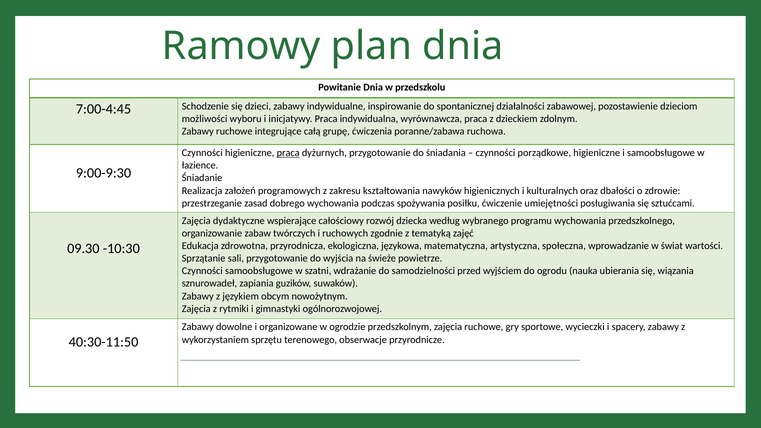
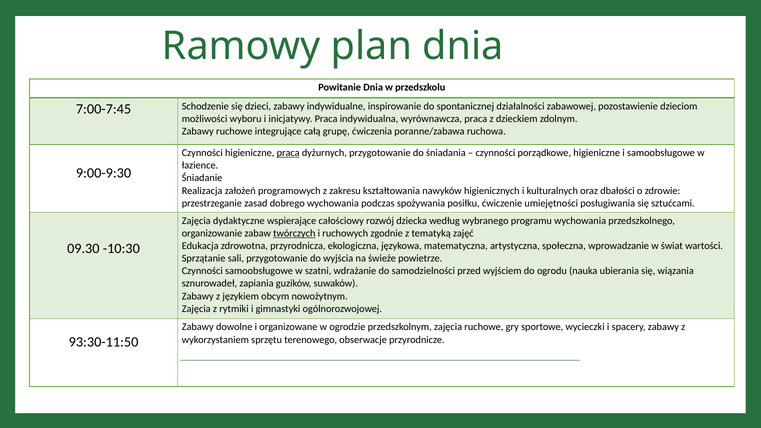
7:00-4:45: 7:00-4:45 -> 7:00-7:45
twórczych underline: none -> present
40:30-11:50: 40:30-11:50 -> 93:30-11:50
